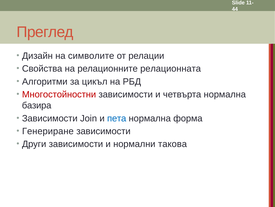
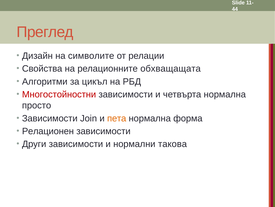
релационната: релационната -> обхващащата
базира: базира -> просто
пета colour: blue -> orange
Генериране: Генериране -> Релационен
